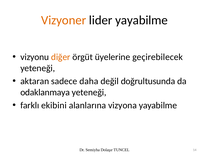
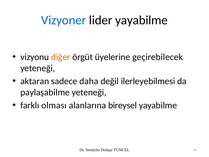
Vizyoner colour: orange -> blue
doğrultusunda: doğrultusunda -> ilerleyebilmesi
odaklanmaya: odaklanmaya -> paylaşabilme
ekibini: ekibini -> olması
vizyona: vizyona -> bireysel
